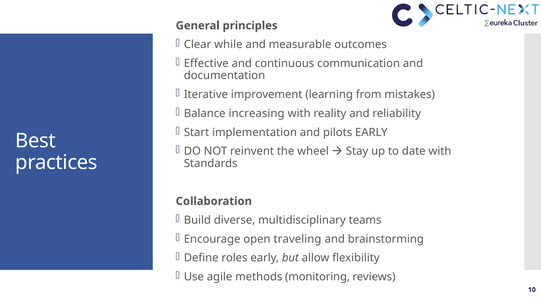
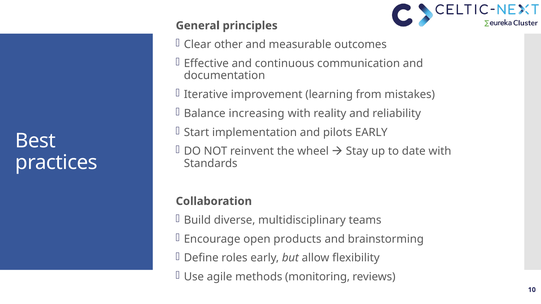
while: while -> other
traveling: traveling -> products
